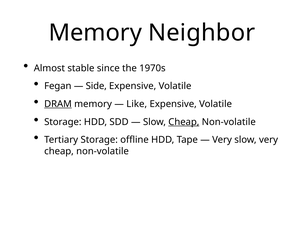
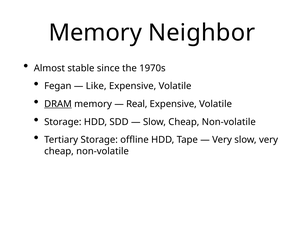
Side: Side -> Like
Like: Like -> Real
Cheap at (184, 122) underline: present -> none
